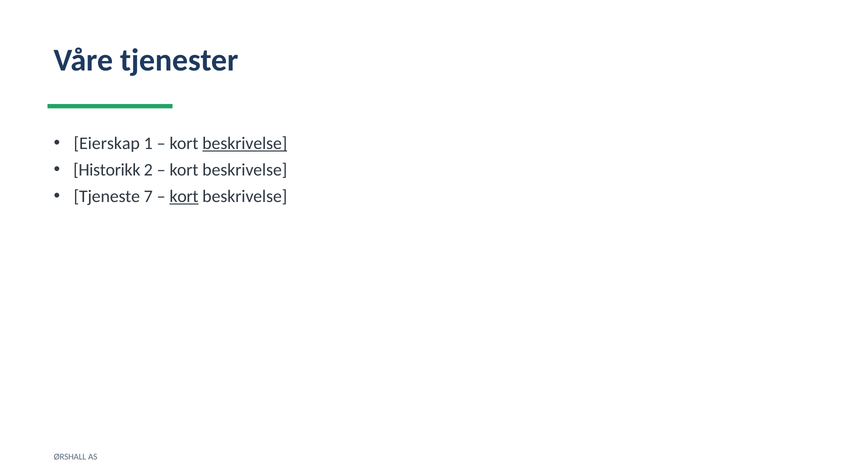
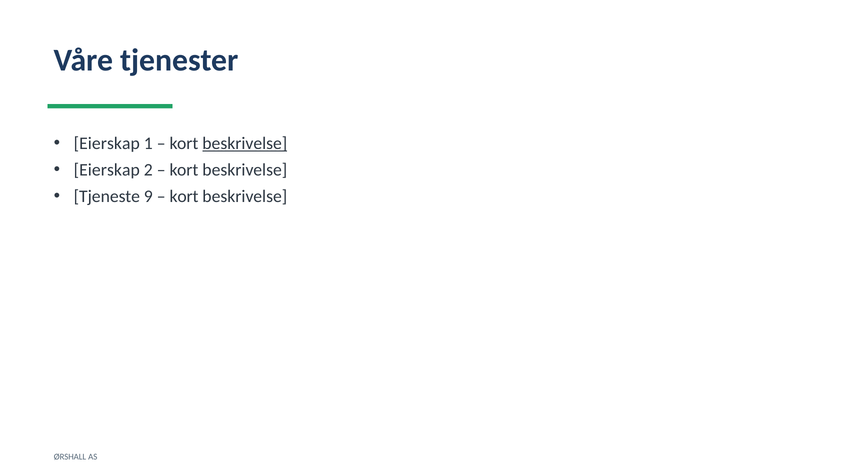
Historikk at (107, 170): Historikk -> Eierskap
7: 7 -> 9
kort at (184, 196) underline: present -> none
